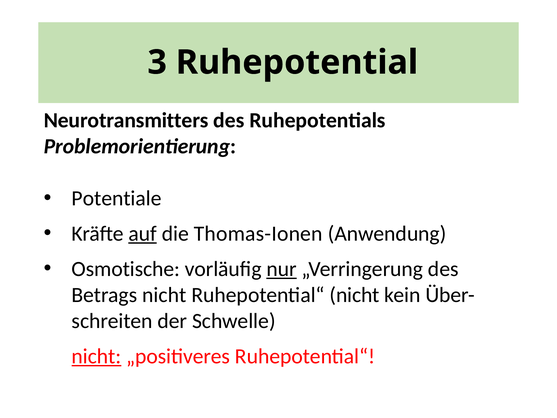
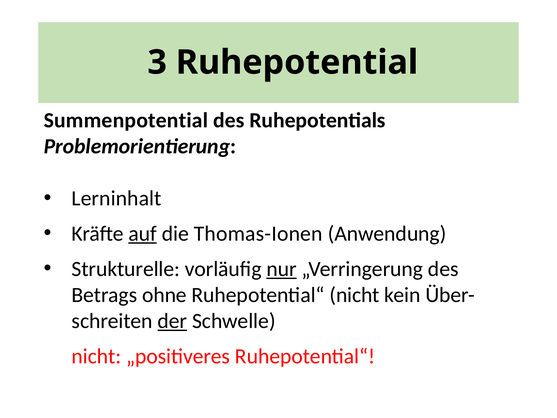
Neurotransmitters: Neurotransmitters -> Summenpotential
Potentiale: Potentiale -> Lerninhalt
Osmotische: Osmotische -> Strukturelle
Betrags nicht: nicht -> ohne
der underline: none -> present
nicht at (96, 356) underline: present -> none
